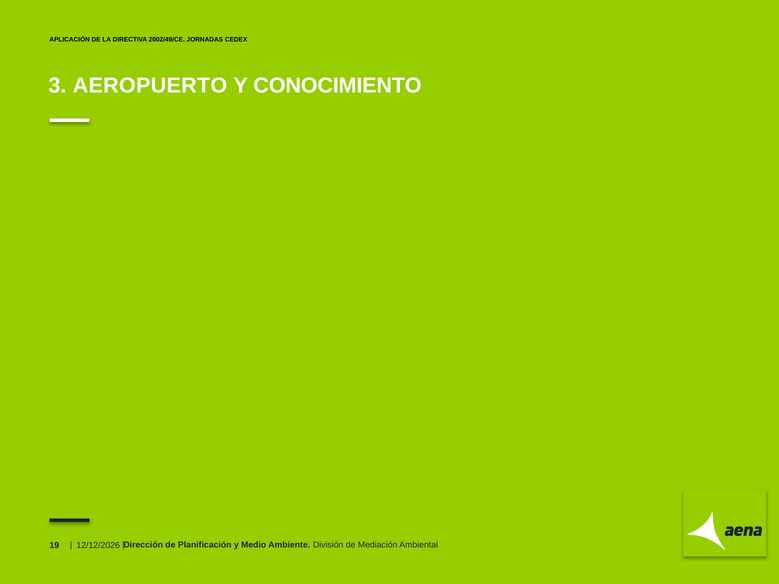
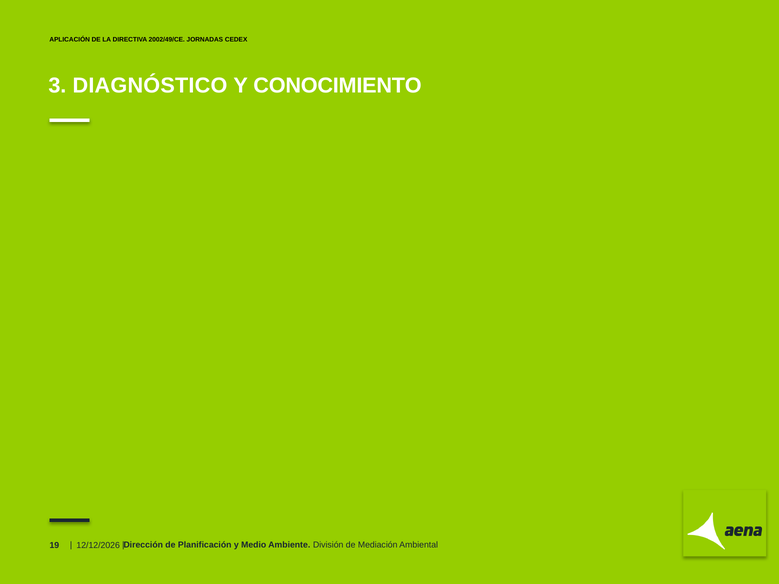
AEROPUERTO: AEROPUERTO -> DIAGNÓSTICO
